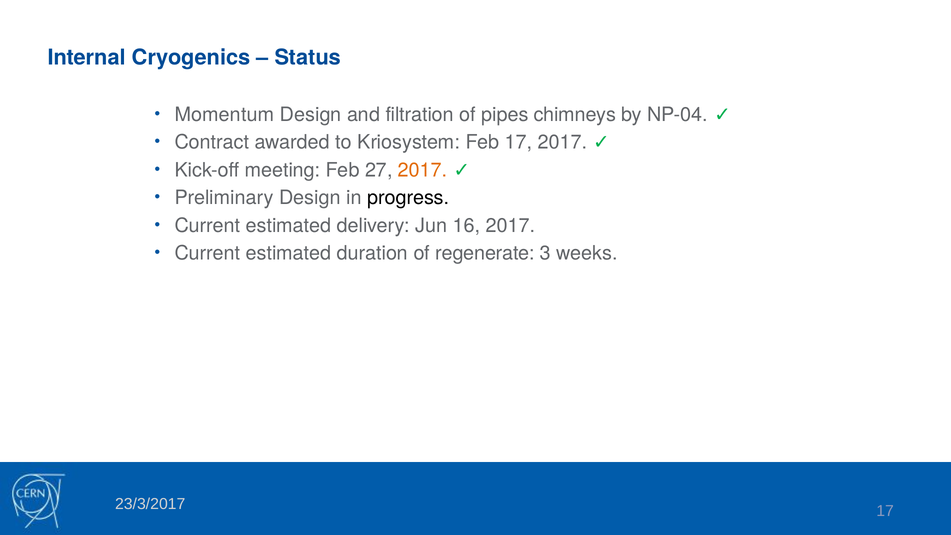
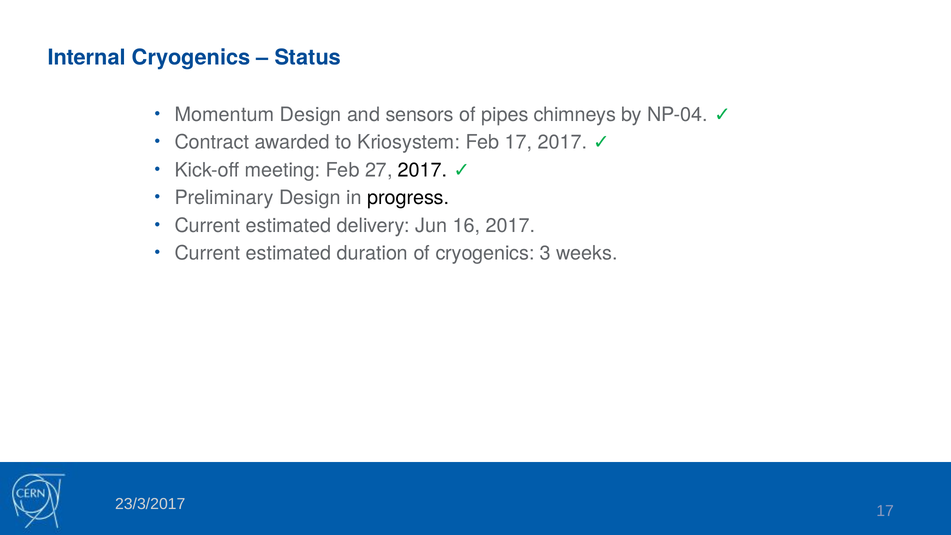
filtration: filtration -> sensors
2017 at (423, 170) colour: orange -> black
of regenerate: regenerate -> cryogenics
